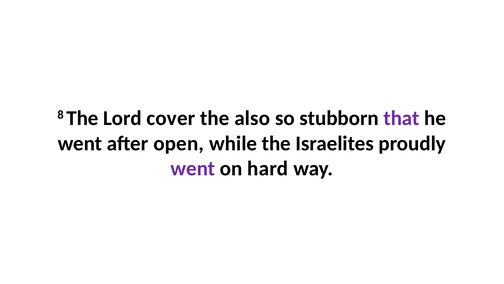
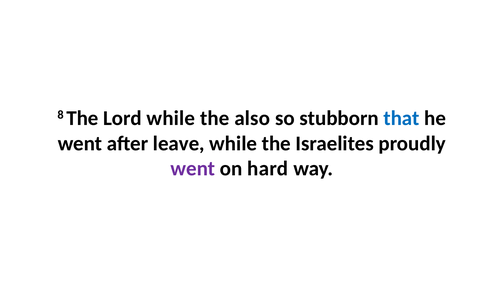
Lord cover: cover -> while
that colour: purple -> blue
open: open -> leave
